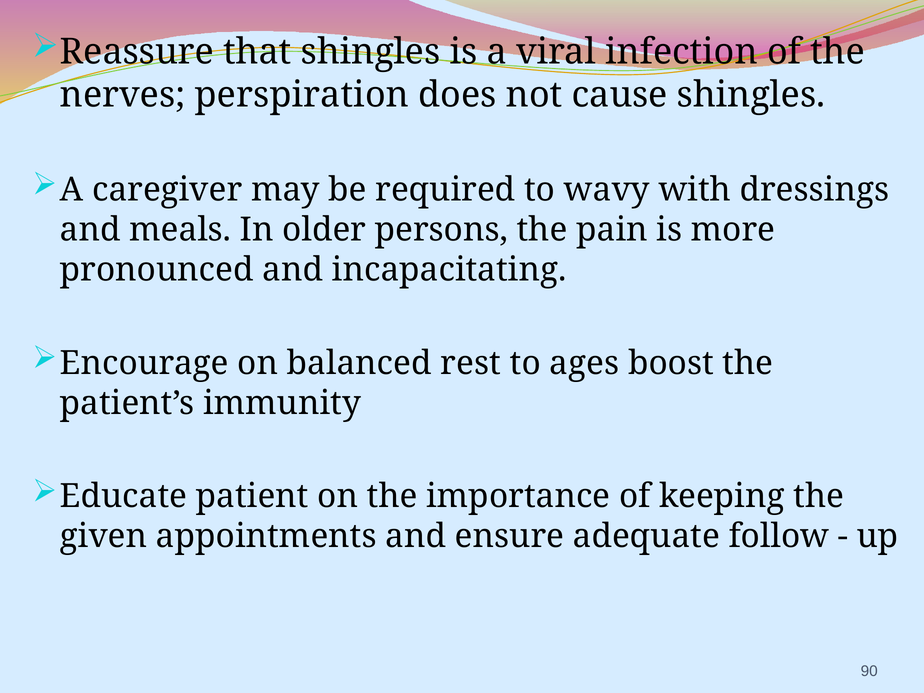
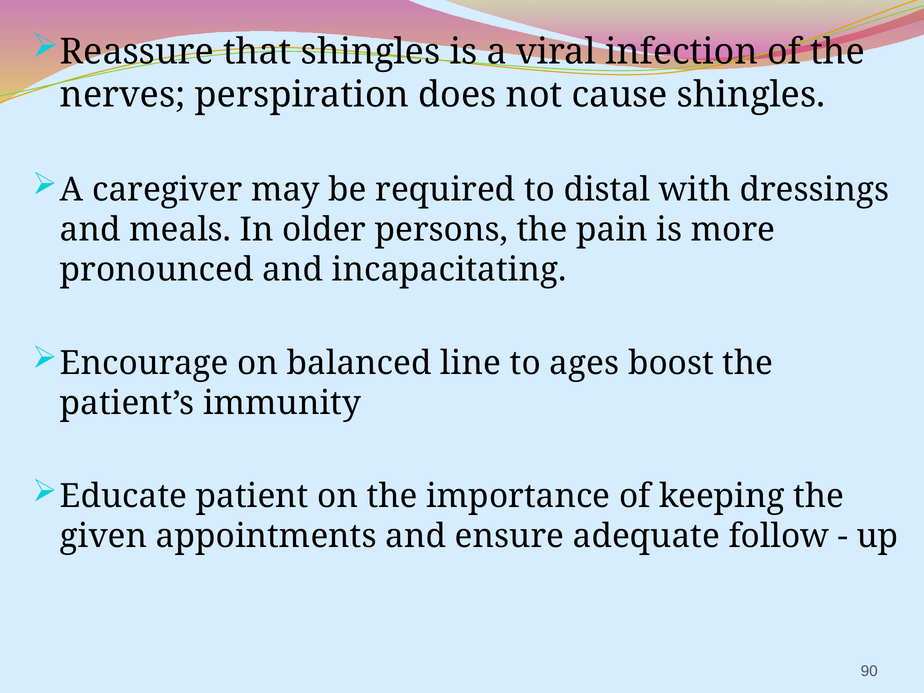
wavy: wavy -> distal
rest: rest -> line
